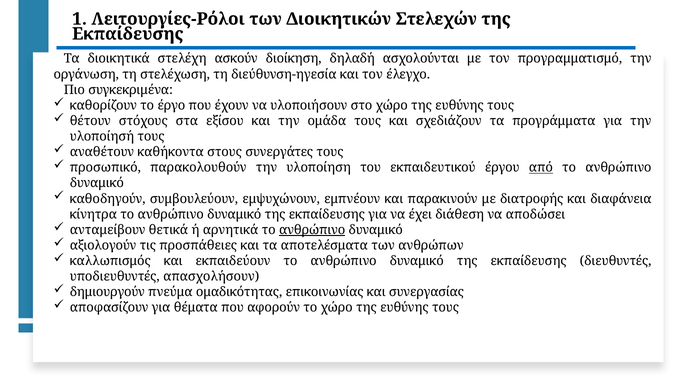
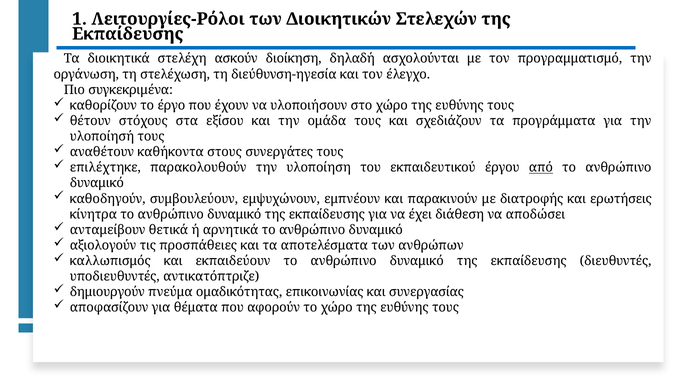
προσωπικό: προσωπικό -> επιλέχτηκε
διαφάνεια: διαφάνεια -> ερωτήσεις
ανθρώπινο at (312, 230) underline: present -> none
απασχολήσουν: απασχολήσουν -> αντικατόπτριζε
